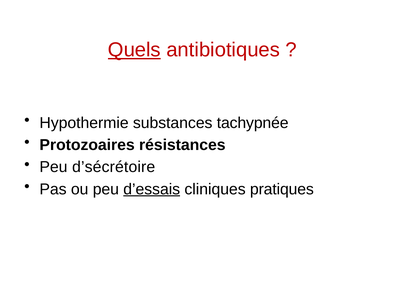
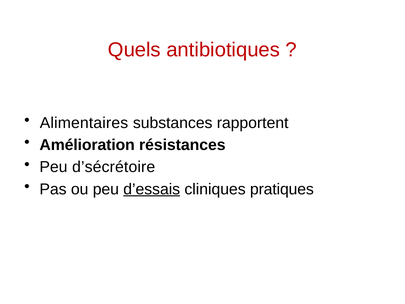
Quels underline: present -> none
Hypothermie: Hypothermie -> Alimentaires
tachypnée: tachypnée -> rapportent
Protozoaires: Protozoaires -> Amélioration
